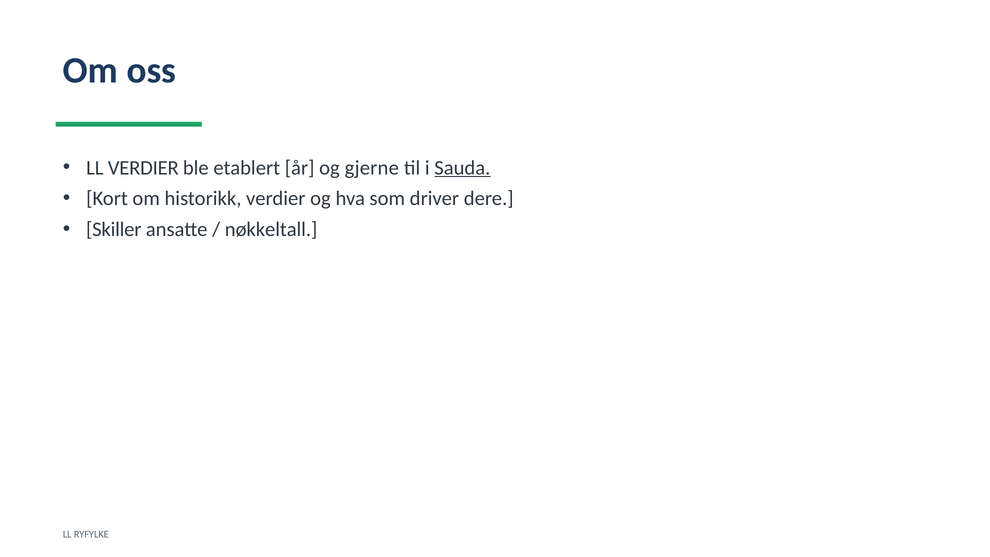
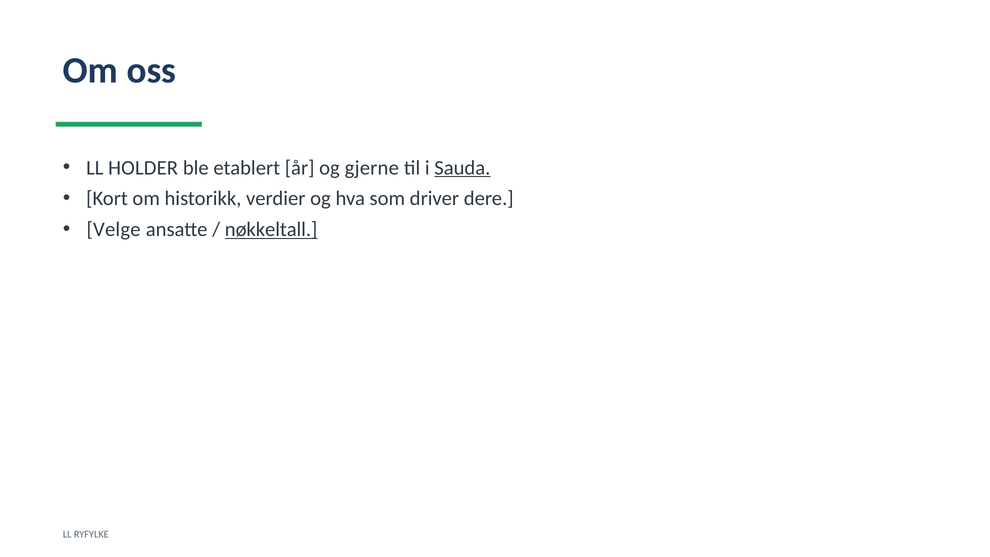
LL VERDIER: VERDIER -> HOLDER
Skiller: Skiller -> Velge
nøkkeltall underline: none -> present
